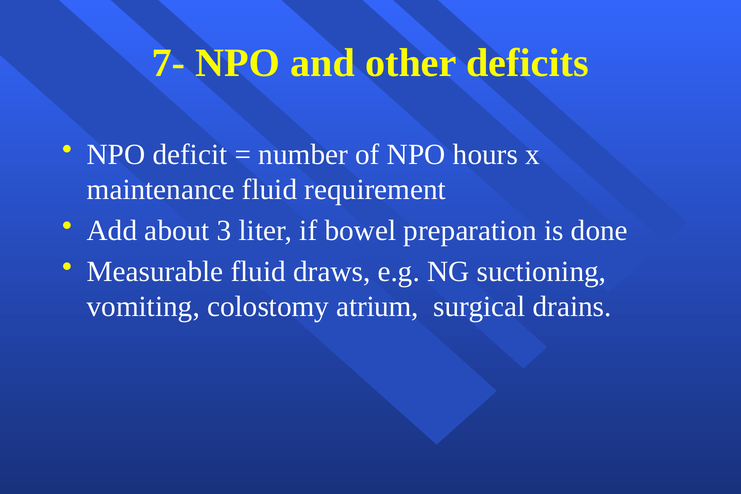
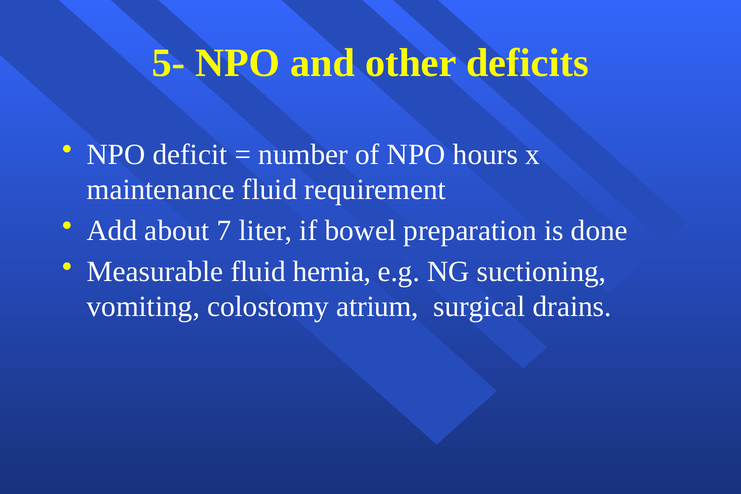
7-: 7- -> 5-
3: 3 -> 7
draws: draws -> hernia
